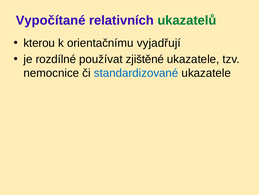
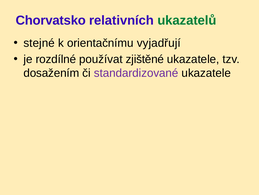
Vypočítané: Vypočítané -> Chorvatsko
kterou: kterou -> stejné
nemocnice: nemocnice -> dosažením
standardizované colour: blue -> purple
